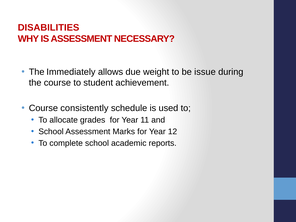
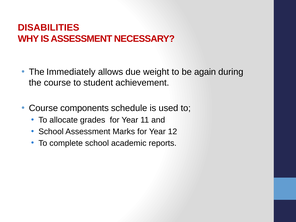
issue: issue -> again
consistently: consistently -> components
